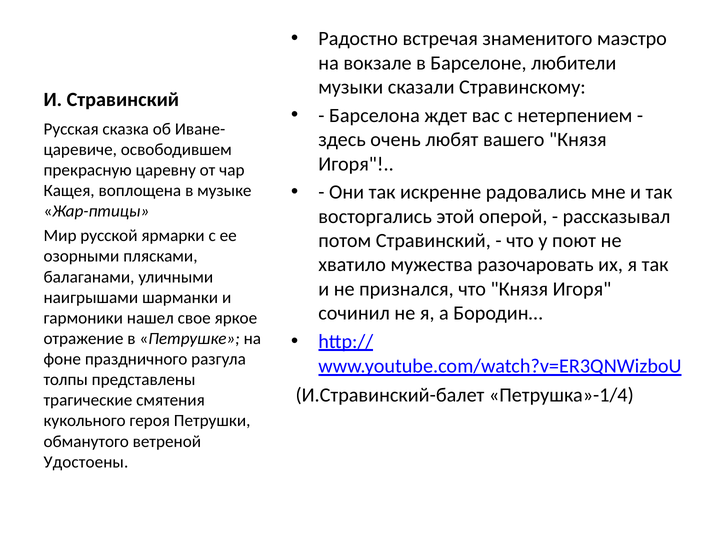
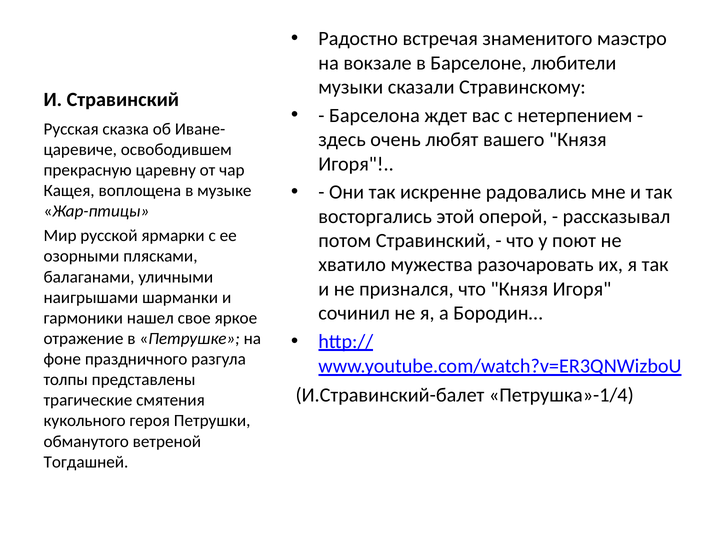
Удостоены: Удостоены -> Тогдашней
